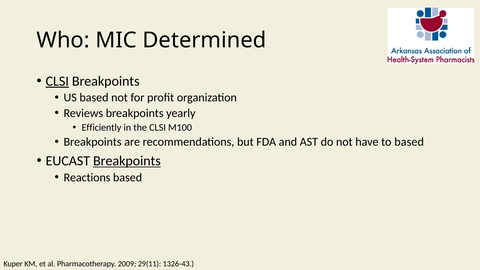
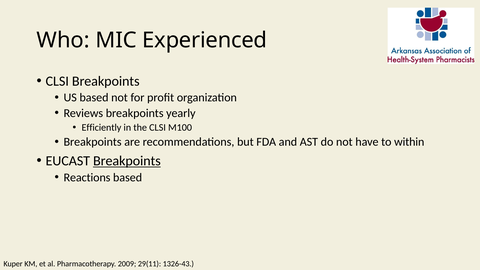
Determined: Determined -> Experienced
CLSI at (57, 81) underline: present -> none
to based: based -> within
